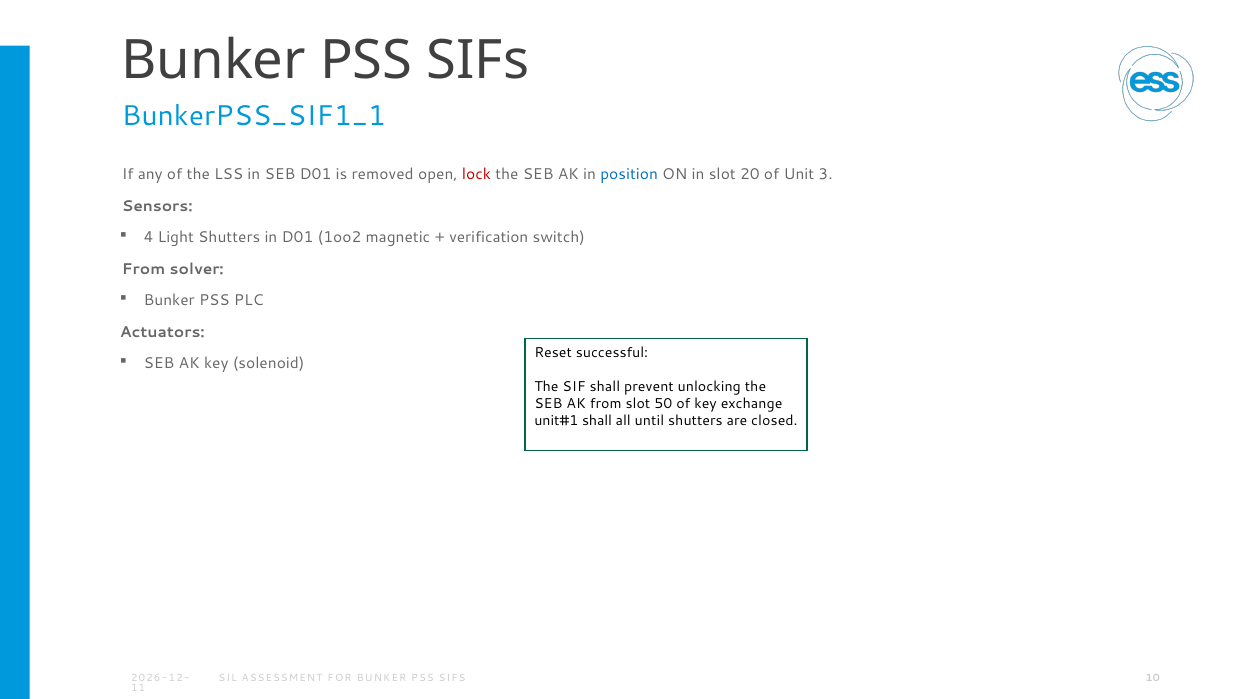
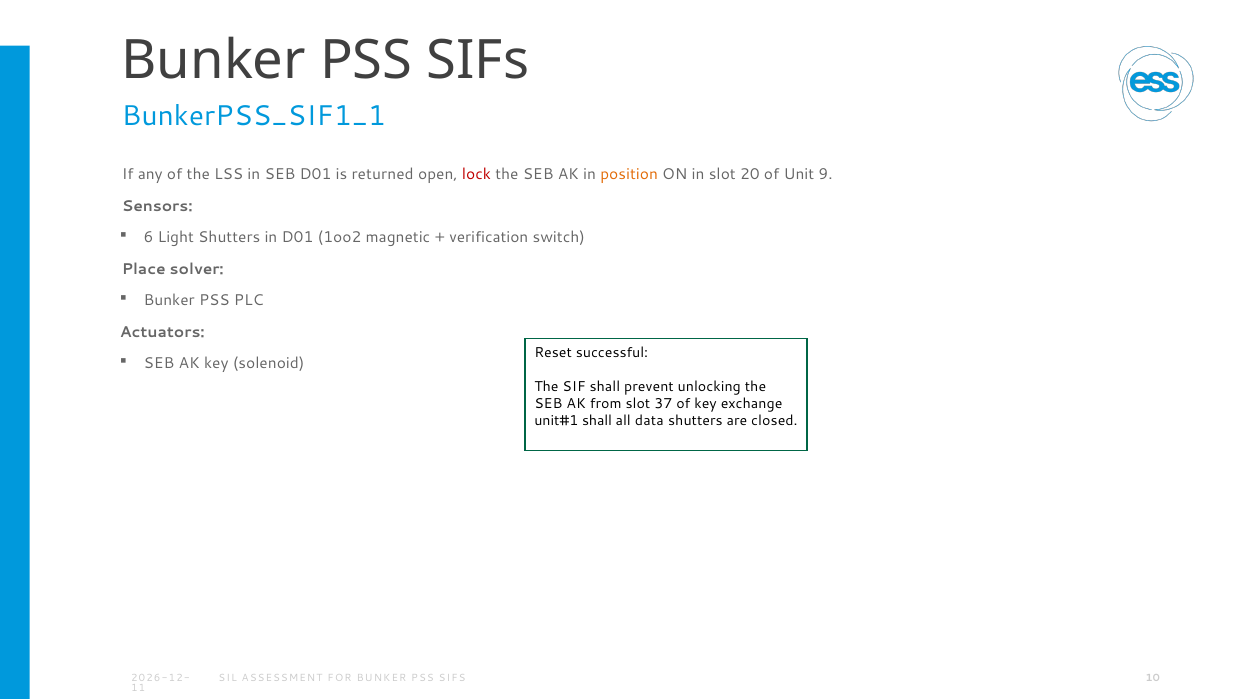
removed: removed -> returned
position colour: blue -> orange
3: 3 -> 9
4: 4 -> 6
From at (144, 269): From -> Place
50: 50 -> 37
until: until -> data
